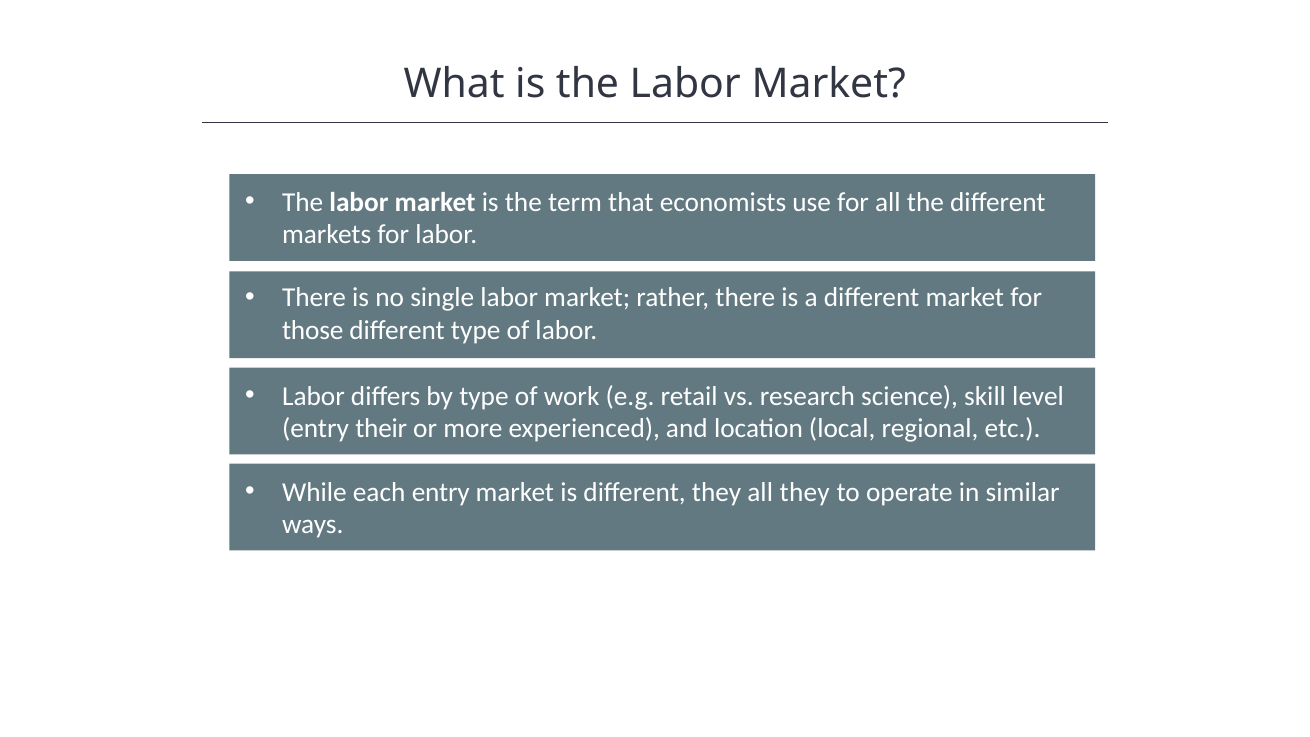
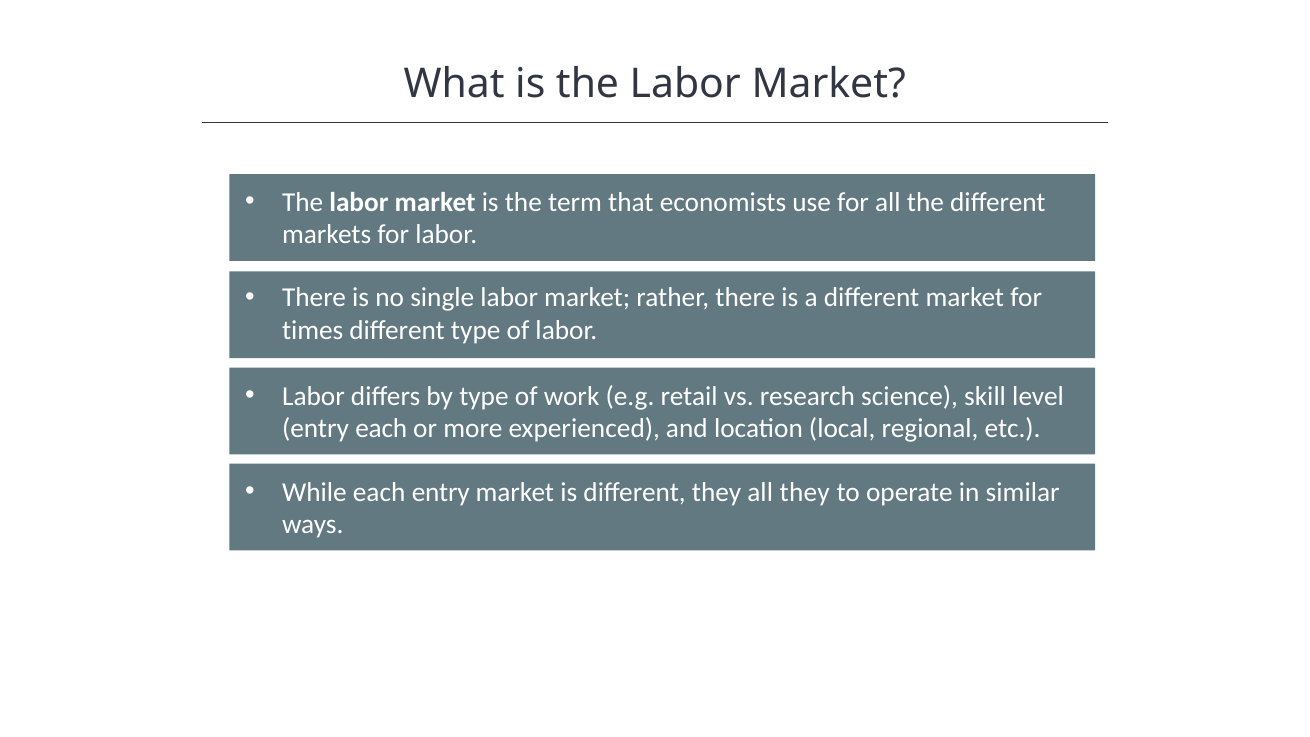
those: those -> times
entry their: their -> each
